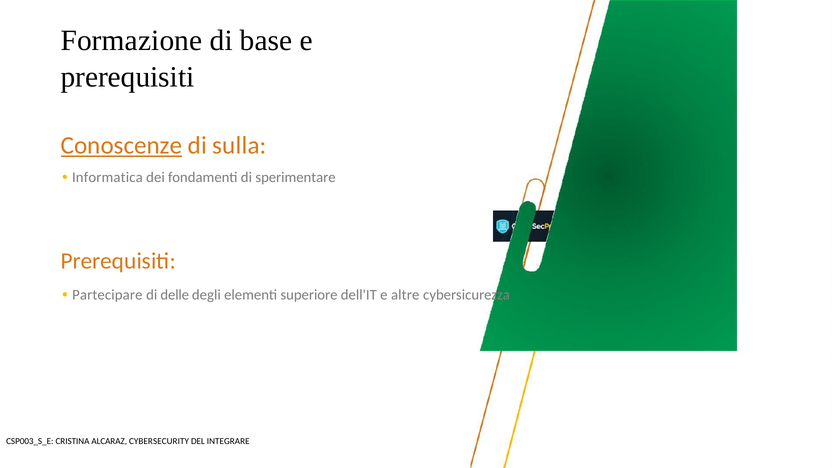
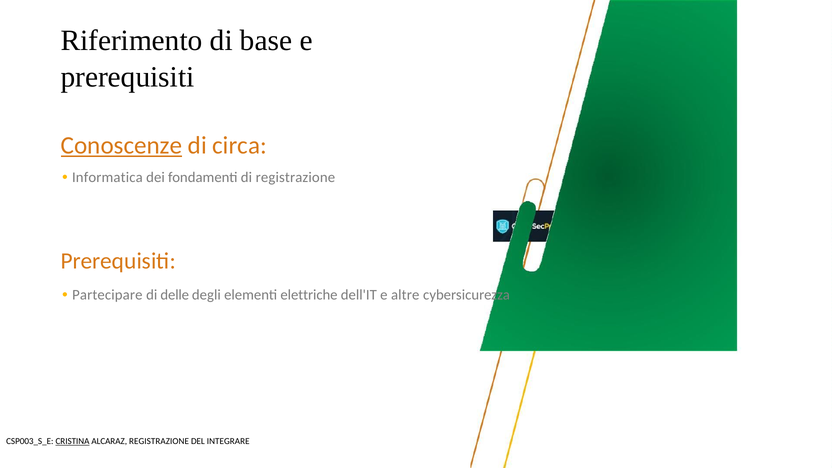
Formazione: Formazione -> Riferimento
sulla: sulla -> circa
di sperimentare: sperimentare -> registrazione
superiore: superiore -> elettriche
CRISTINA underline: none -> present
ALCARAZ CYBERSECURITY: CYBERSECURITY -> REGISTRAZIONE
